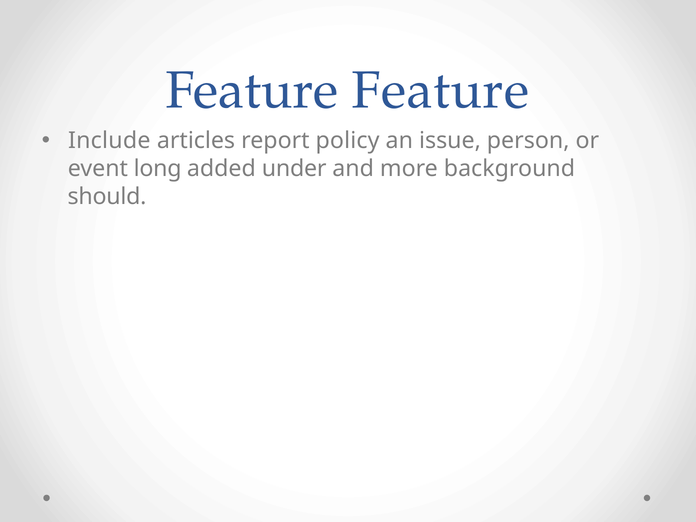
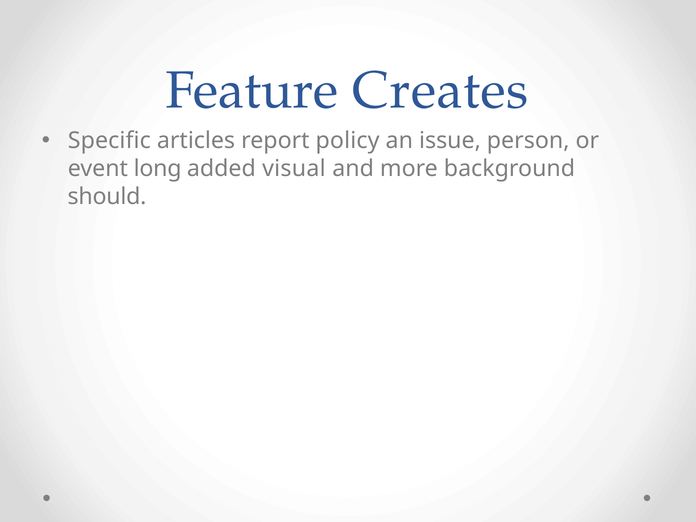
Feature Feature: Feature -> Creates
Include: Include -> Specific
under: under -> visual
